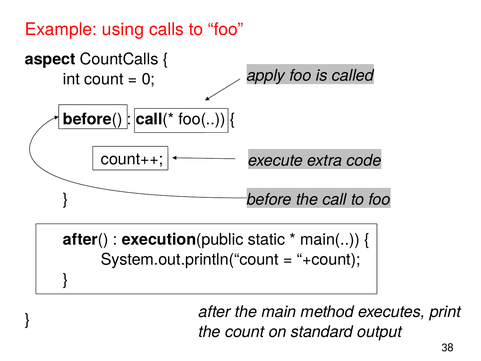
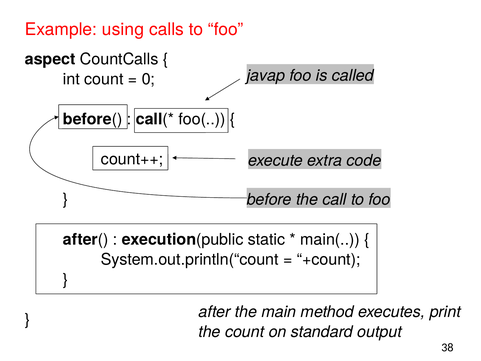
apply: apply -> javap
